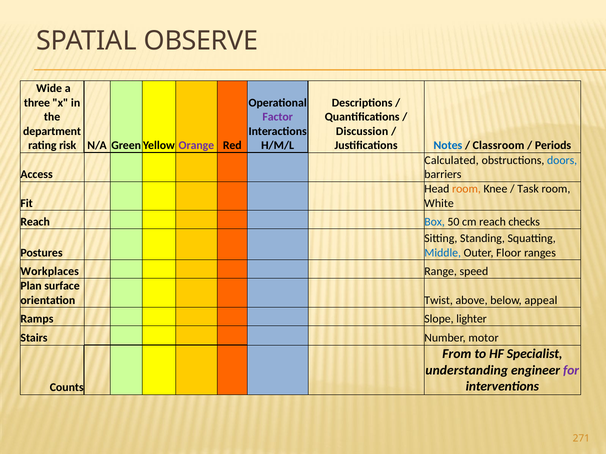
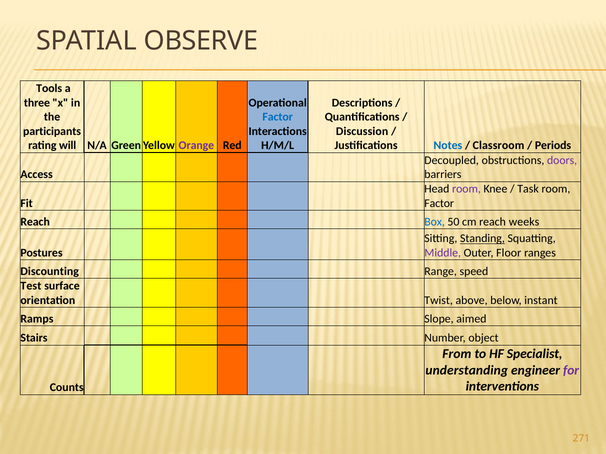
Wide: Wide -> Tools
Factor at (278, 117) colour: purple -> blue
department: department -> participants
risk: risk -> will
Calculated: Calculated -> Decoupled
doors colour: blue -> purple
room at (466, 189) colour: orange -> purple
White at (439, 204): White -> Factor
checks: checks -> weeks
Standing underline: none -> present
Middle colour: blue -> purple
Workplaces: Workplaces -> Discounting
Plan: Plan -> Test
appeal: appeal -> instant
lighter: lighter -> aimed
motor: motor -> object
